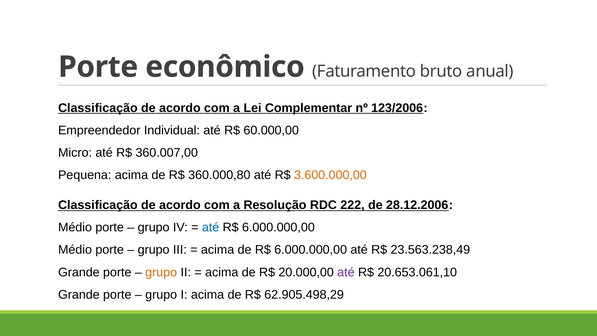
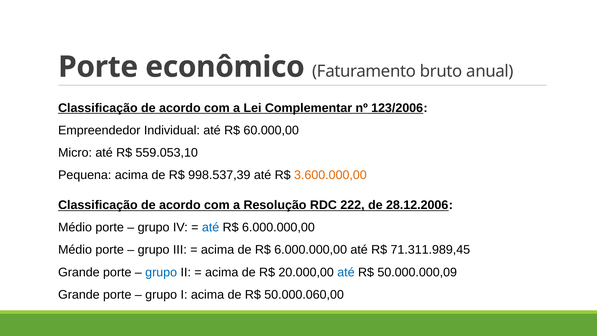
360.007,00: 360.007,00 -> 559.053,10
360.000,80: 360.000,80 -> 998.537,39
23.563.238,49: 23.563.238,49 -> 71.311.989,45
grupo at (161, 272) colour: orange -> blue
até at (346, 272) colour: purple -> blue
20.653.061,10: 20.653.061,10 -> 50.000.000,09
62.905.498,29: 62.905.498,29 -> 50.000.060,00
